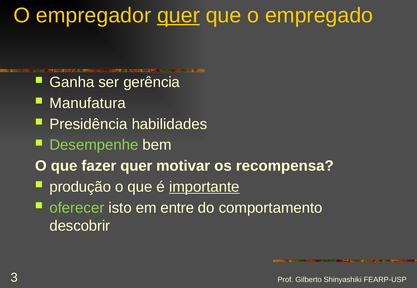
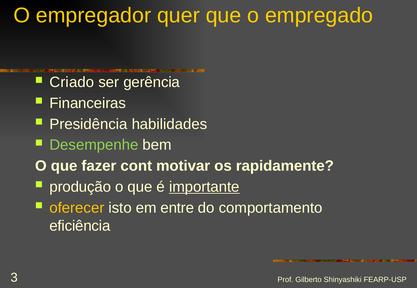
quer at (178, 16) underline: present -> none
Ganha: Ganha -> Criado
Manufatura: Manufatura -> Financeiras
fazer quer: quer -> cont
recompensa: recompensa -> rapidamente
oferecer colour: light green -> yellow
descobrir: descobrir -> eficiência
